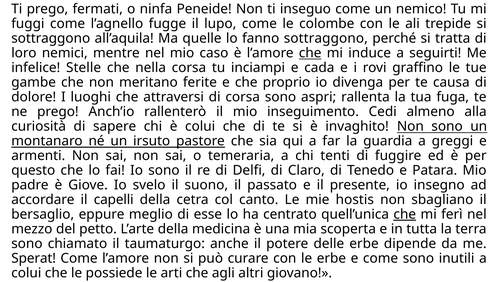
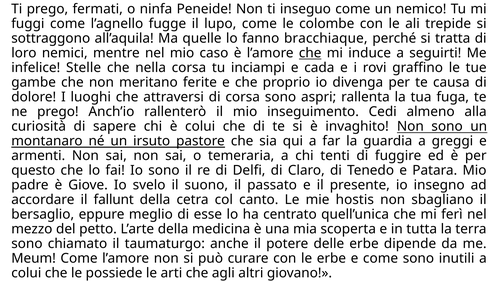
fanno sottraggono: sottraggono -> bracchiaque
capelli: capelli -> fallunt
che at (405, 214) underline: present -> none
Sperat: Sperat -> Meum
